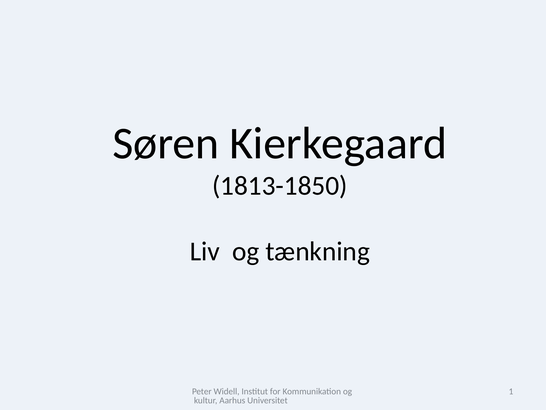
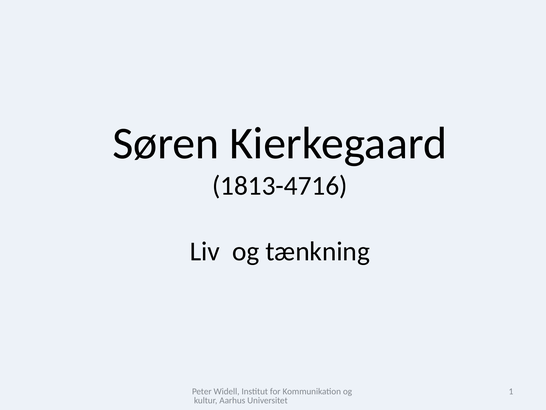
1813-1850: 1813-1850 -> 1813-4716
